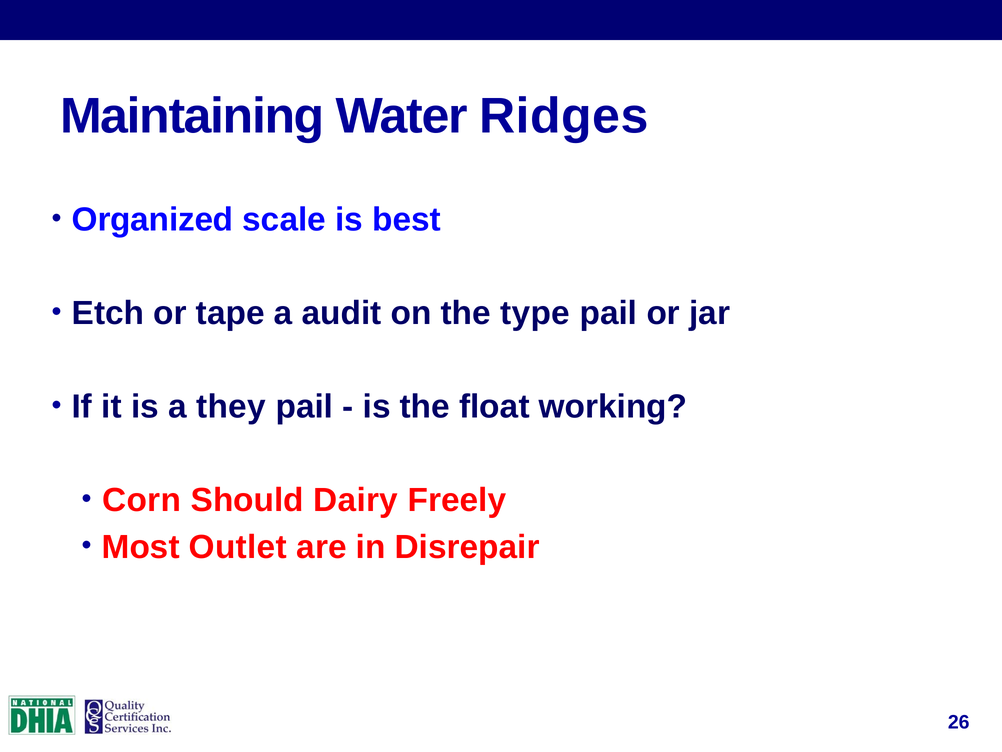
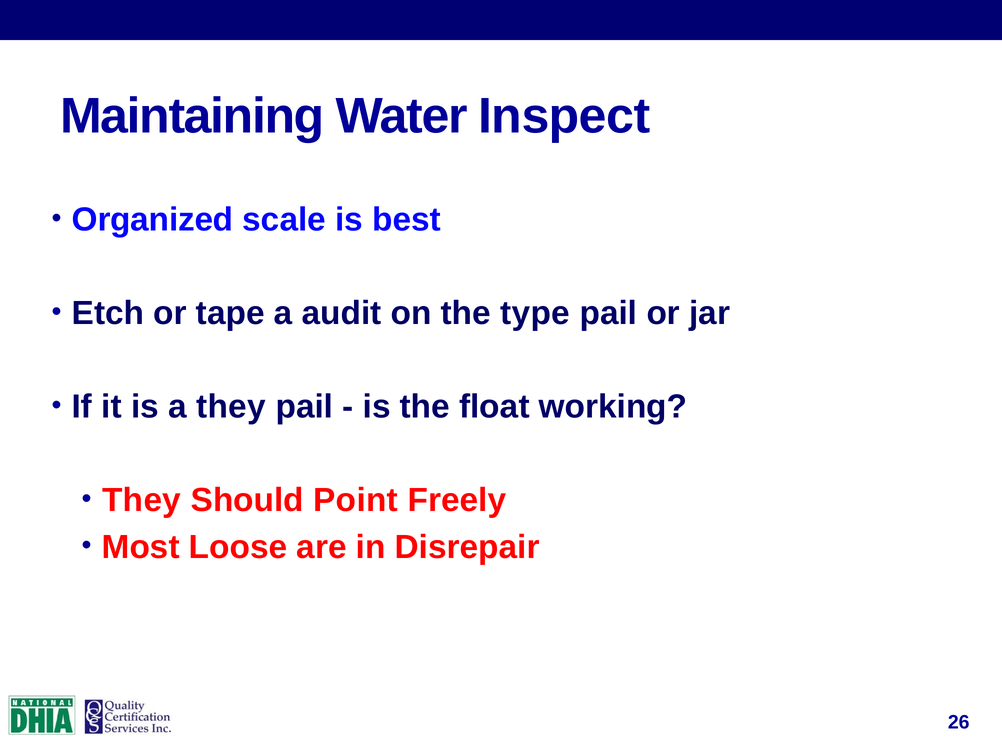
Ridges: Ridges -> Inspect
Corn at (142, 500): Corn -> They
Dairy: Dairy -> Point
Outlet: Outlet -> Loose
